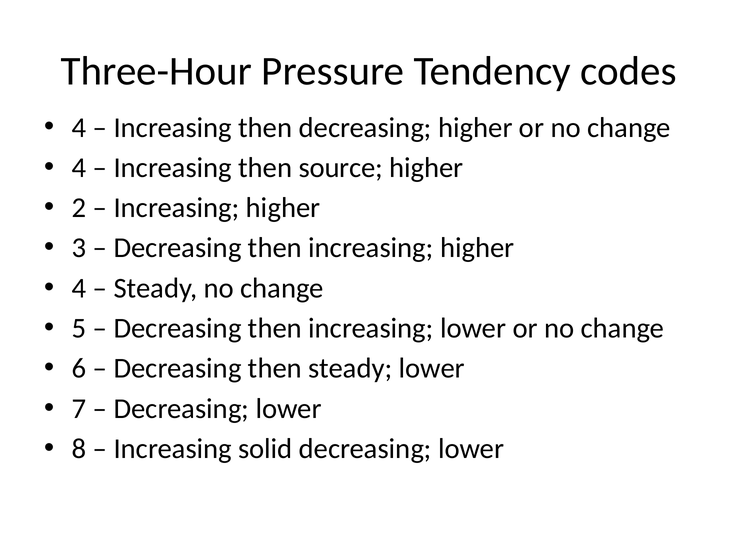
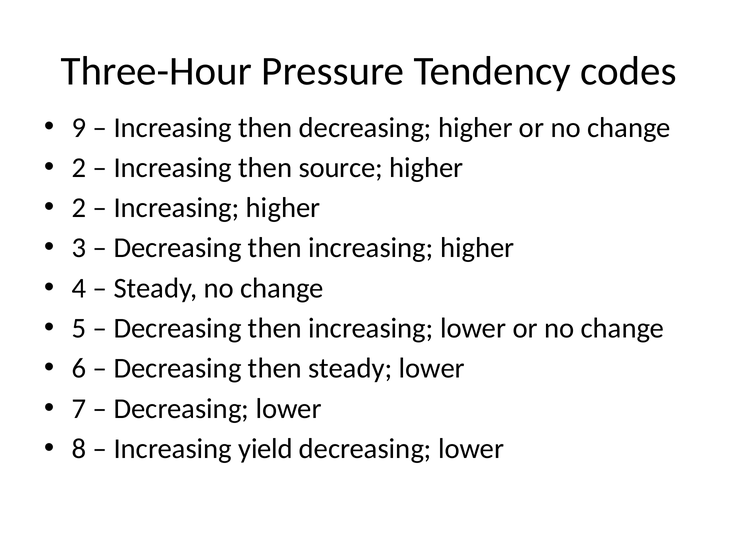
4 at (79, 127): 4 -> 9
4 at (79, 168): 4 -> 2
solid: solid -> yield
